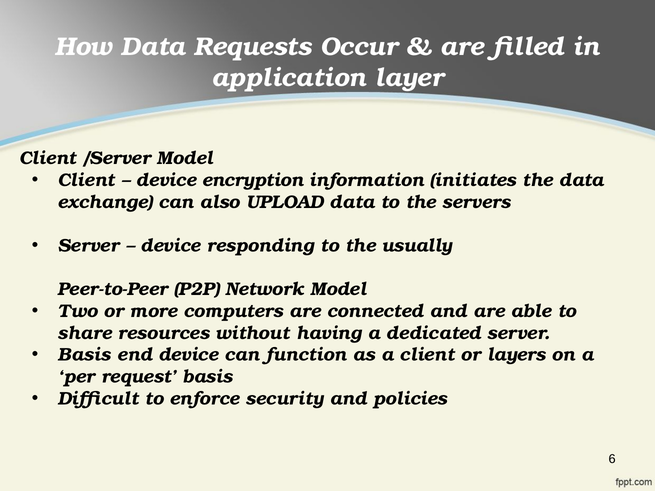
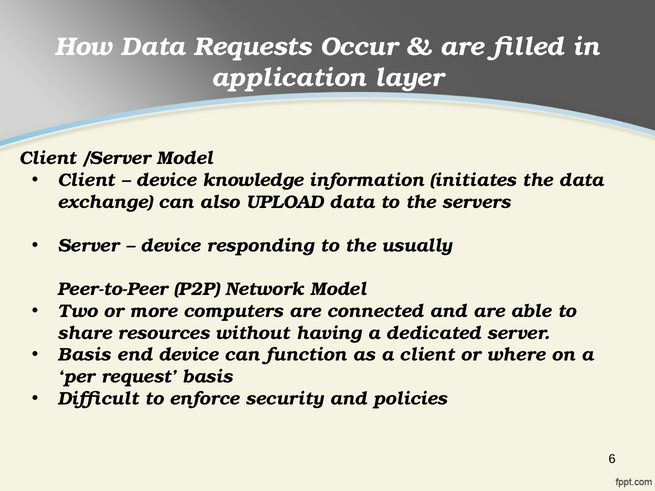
encryption: encryption -> knowledge
layers: layers -> where
